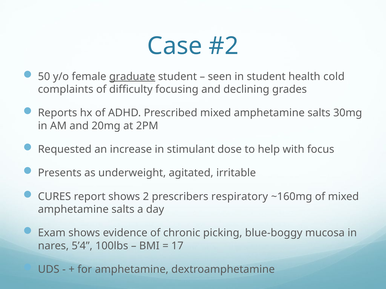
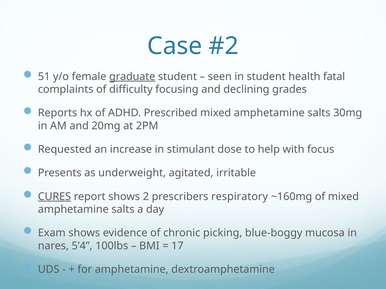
50: 50 -> 51
cold: cold -> fatal
CURES underline: none -> present
